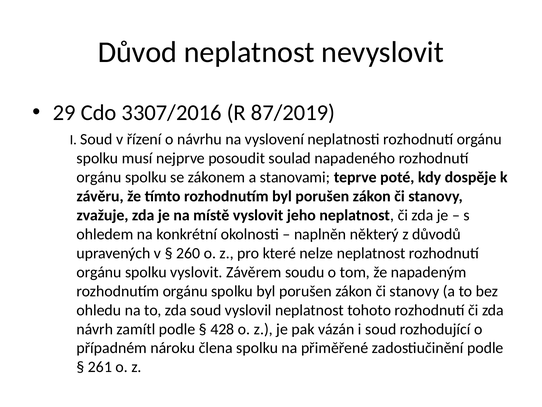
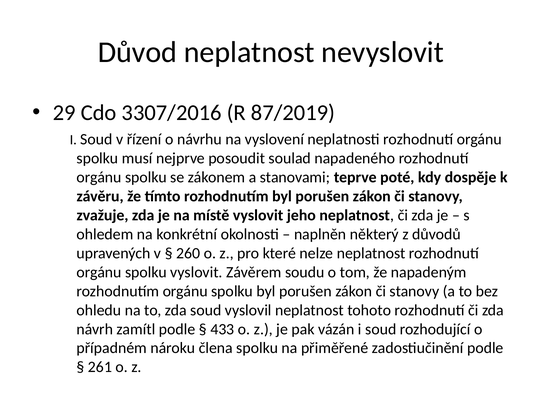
428: 428 -> 433
